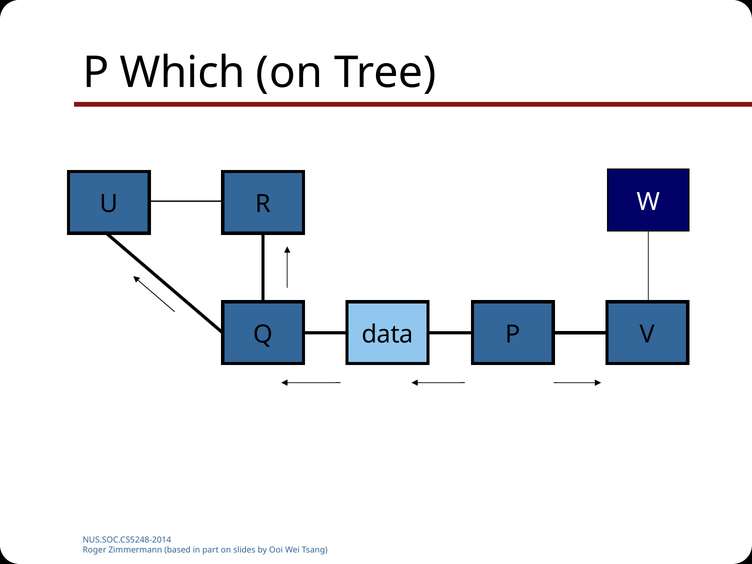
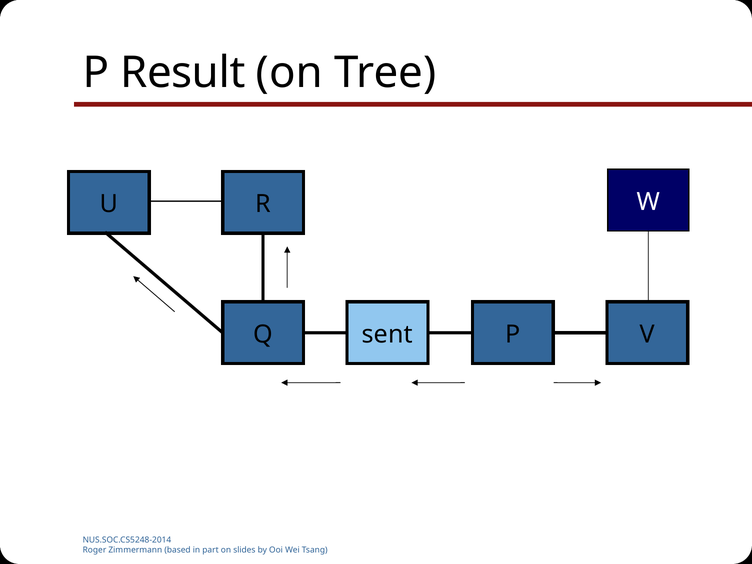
Which: Which -> Result
data: data -> sent
